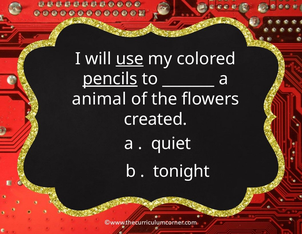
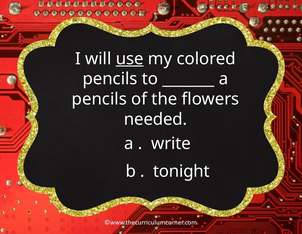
pencils at (110, 79) underline: present -> none
animal at (99, 99): animal -> pencils
created: created -> needed
quiet: quiet -> write
